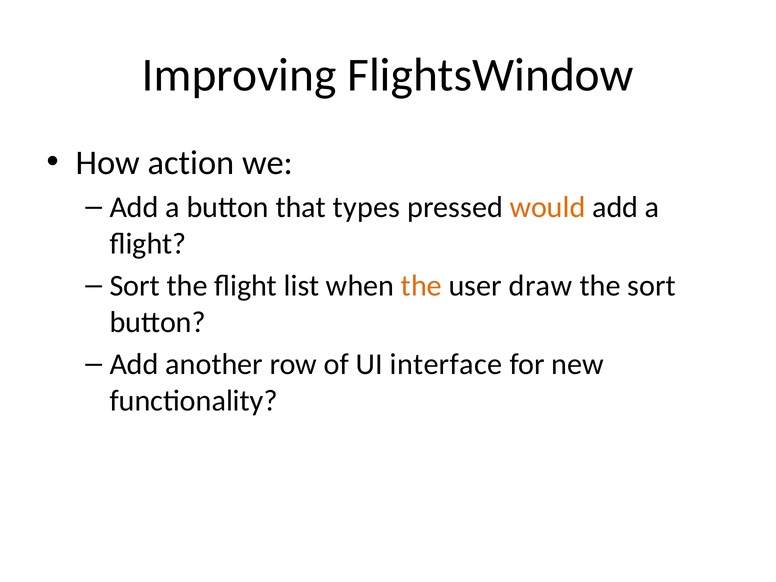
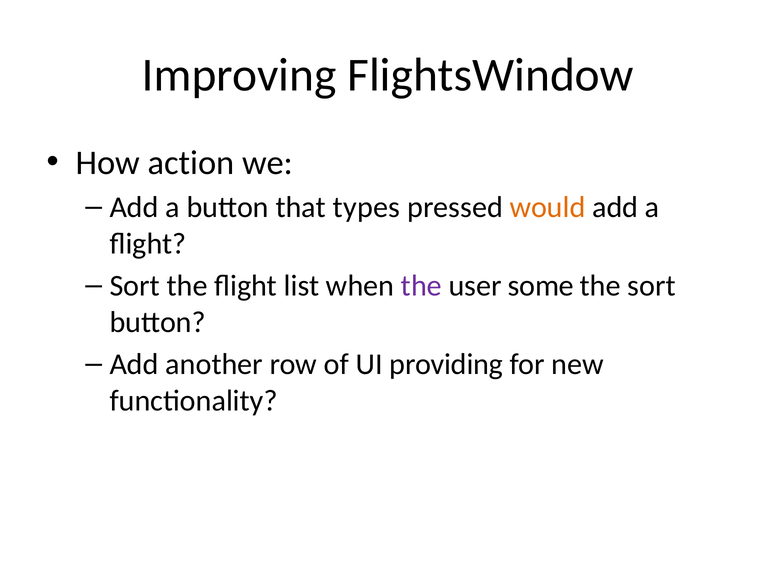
the at (421, 286) colour: orange -> purple
draw: draw -> some
interface: interface -> providing
